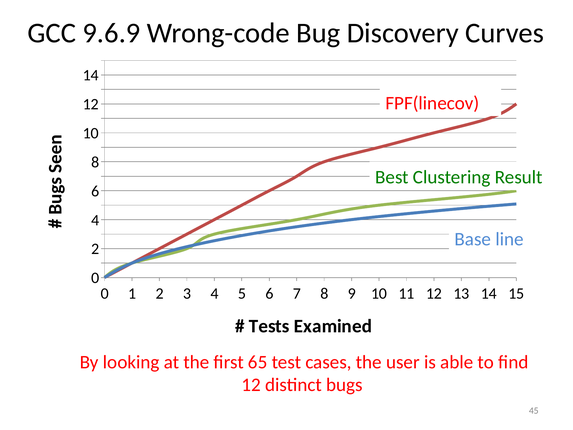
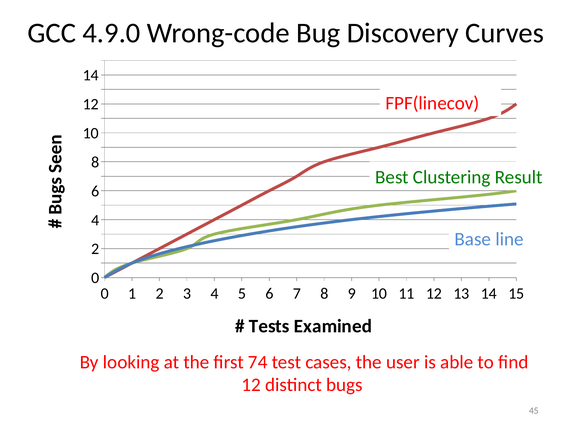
9.6.9: 9.6.9 -> 4.9.0
65: 65 -> 74
